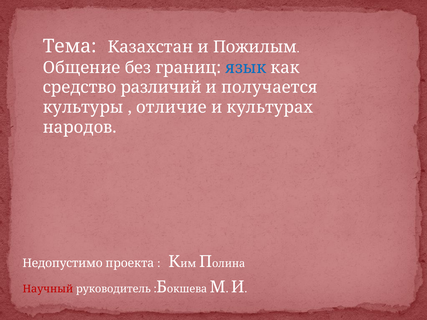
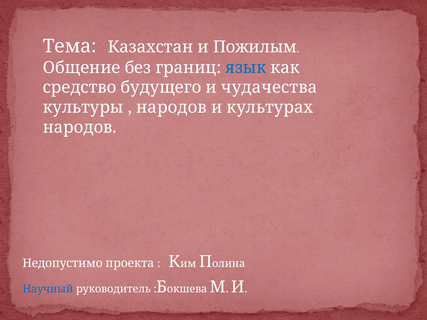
различий: различий -> будущего
получается: получается -> чудачества
отличие at (172, 107): отличие -> народов
Научный colour: red -> blue
